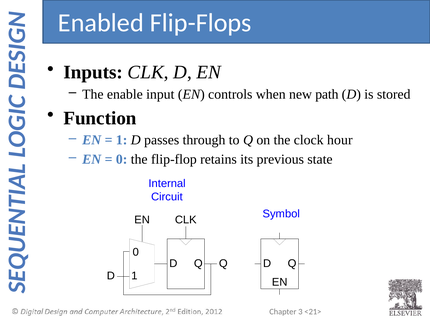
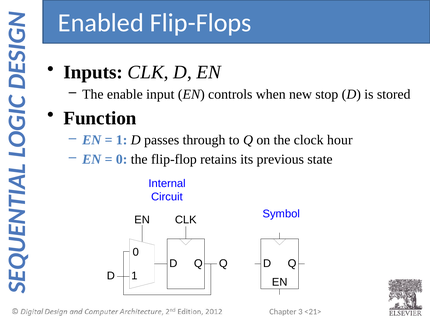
path: path -> stop
